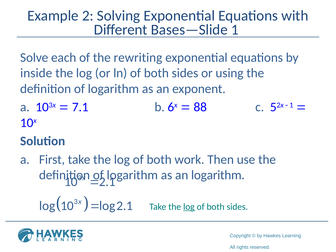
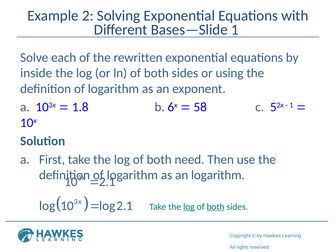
rewriting: rewriting -> rewritten
7.1: 7.1 -> 1.8
88: 88 -> 58
work: work -> need
both at (216, 207) underline: none -> present
